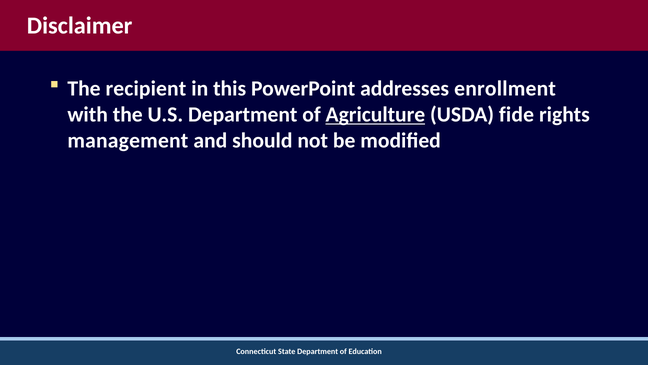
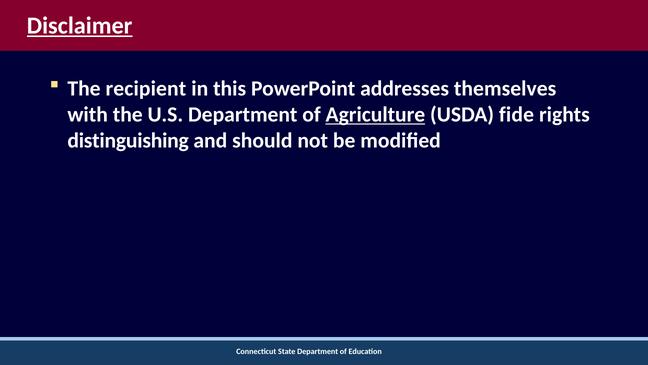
Disclaimer underline: none -> present
enrollment: enrollment -> themselves
management: management -> distinguishing
